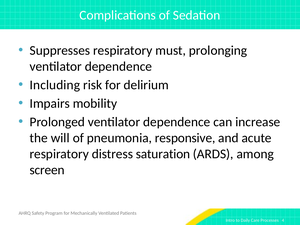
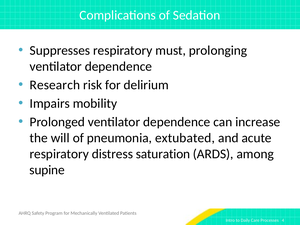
Including: Including -> Research
responsive: responsive -> extubated
screen: screen -> supine
